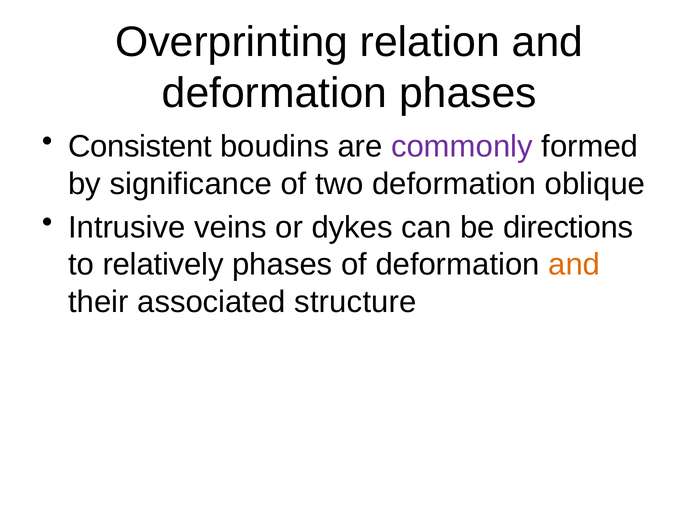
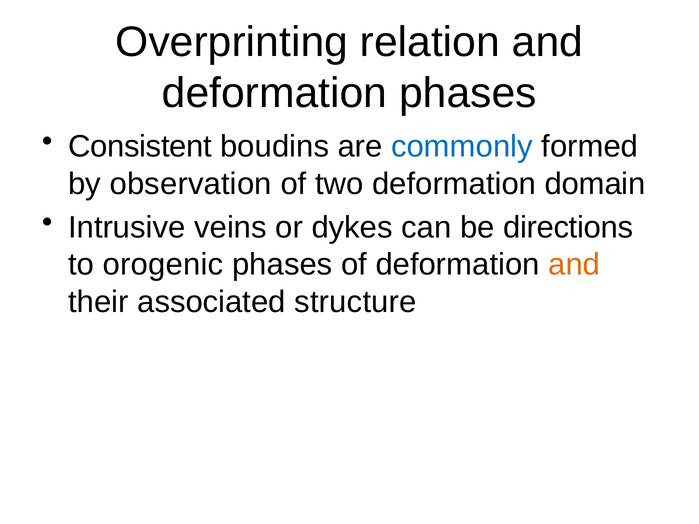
commonly colour: purple -> blue
significance: significance -> observation
oblique: oblique -> domain
relatively: relatively -> orogenic
